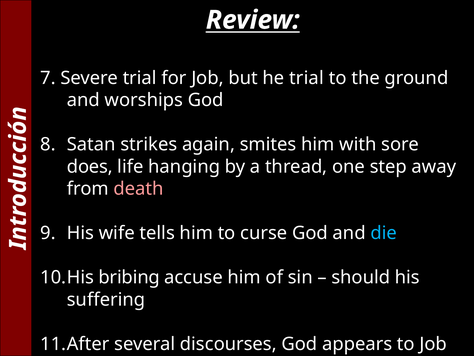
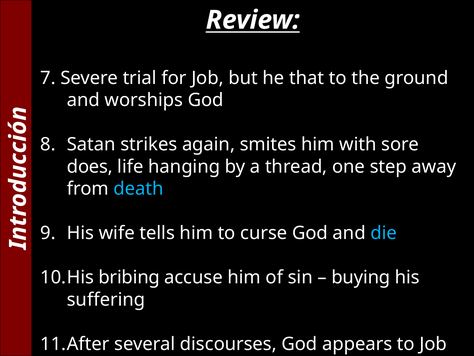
he trial: trial -> that
death colour: pink -> light blue
should: should -> buying
